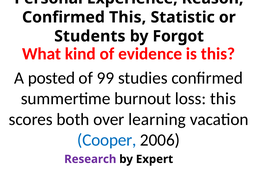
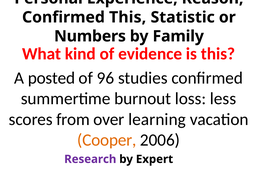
Students: Students -> Numbers
Forgot: Forgot -> Family
99: 99 -> 96
loss this: this -> less
both: both -> from
Cooper colour: blue -> orange
